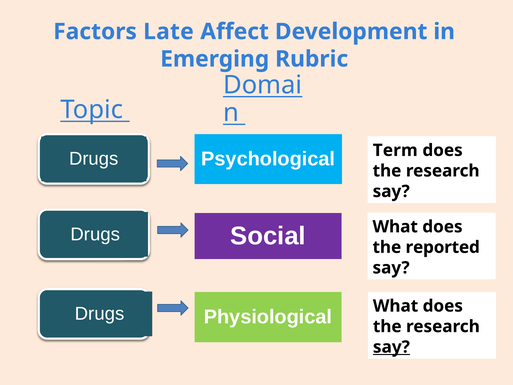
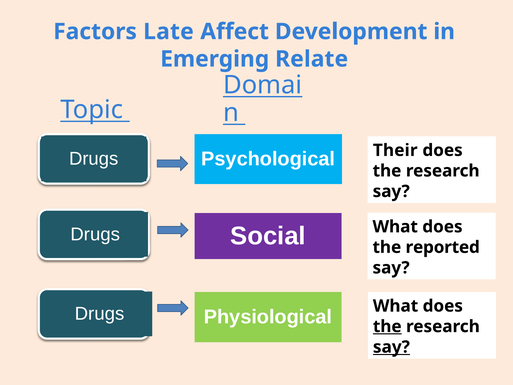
Rubric: Rubric -> Relate
Term: Term -> Their
the at (387, 326) underline: none -> present
